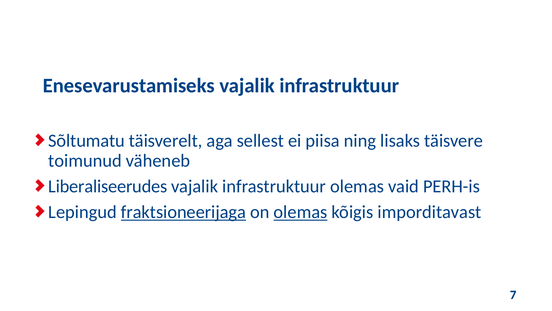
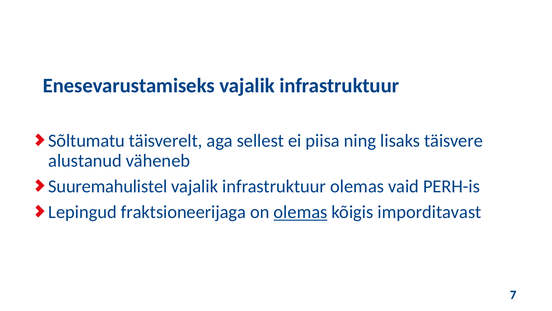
toimunud: toimunud -> alustanud
Liberaliseerudes: Liberaliseerudes -> Suuremahulistel
fraktsioneerijaga underline: present -> none
